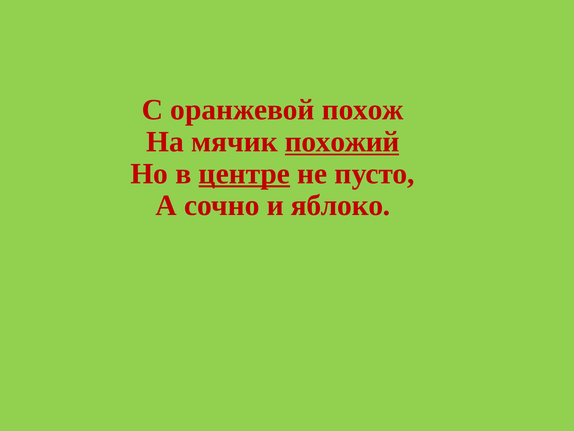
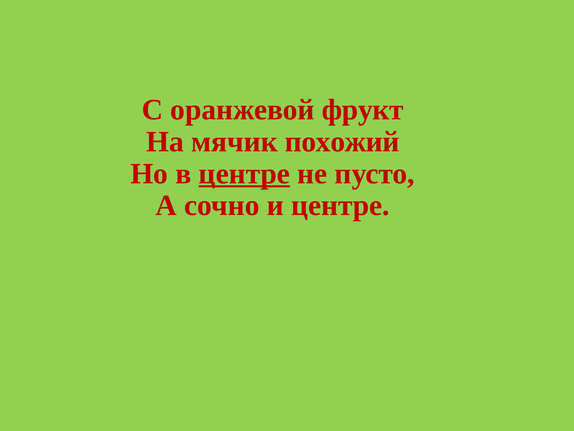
похож: похож -> фрукт
похожий underline: present -> none
и яблоко: яблоко -> центре
